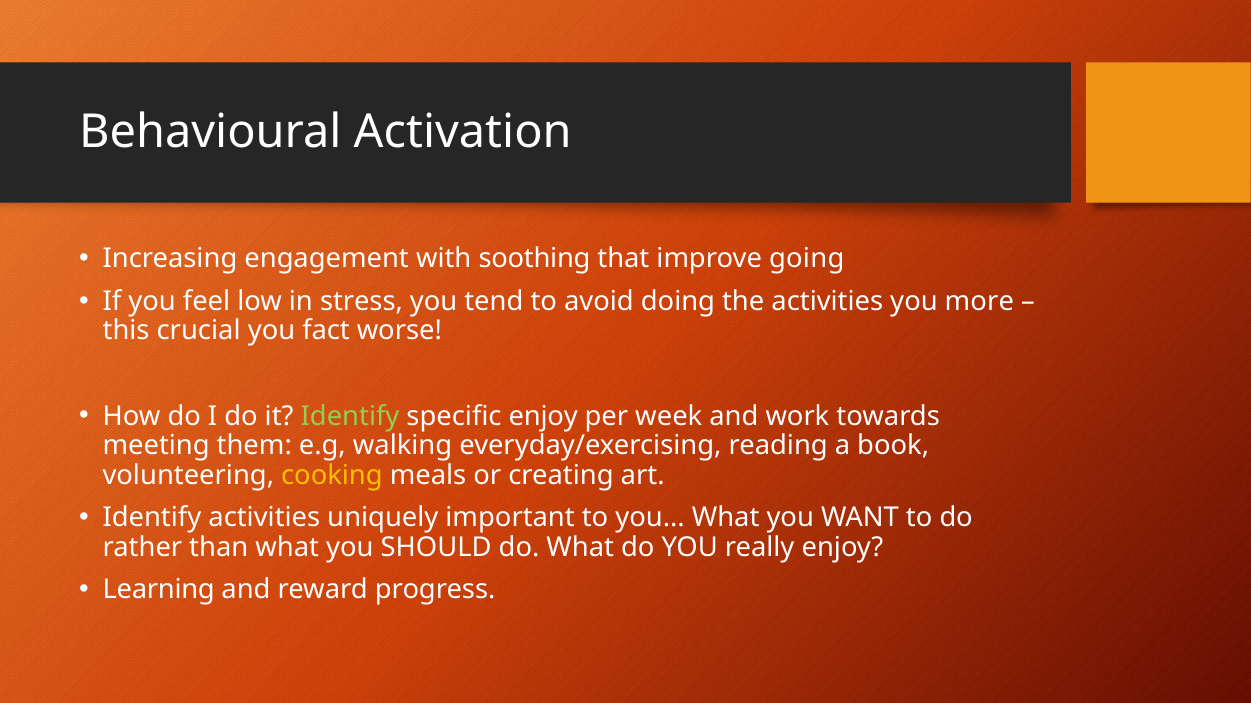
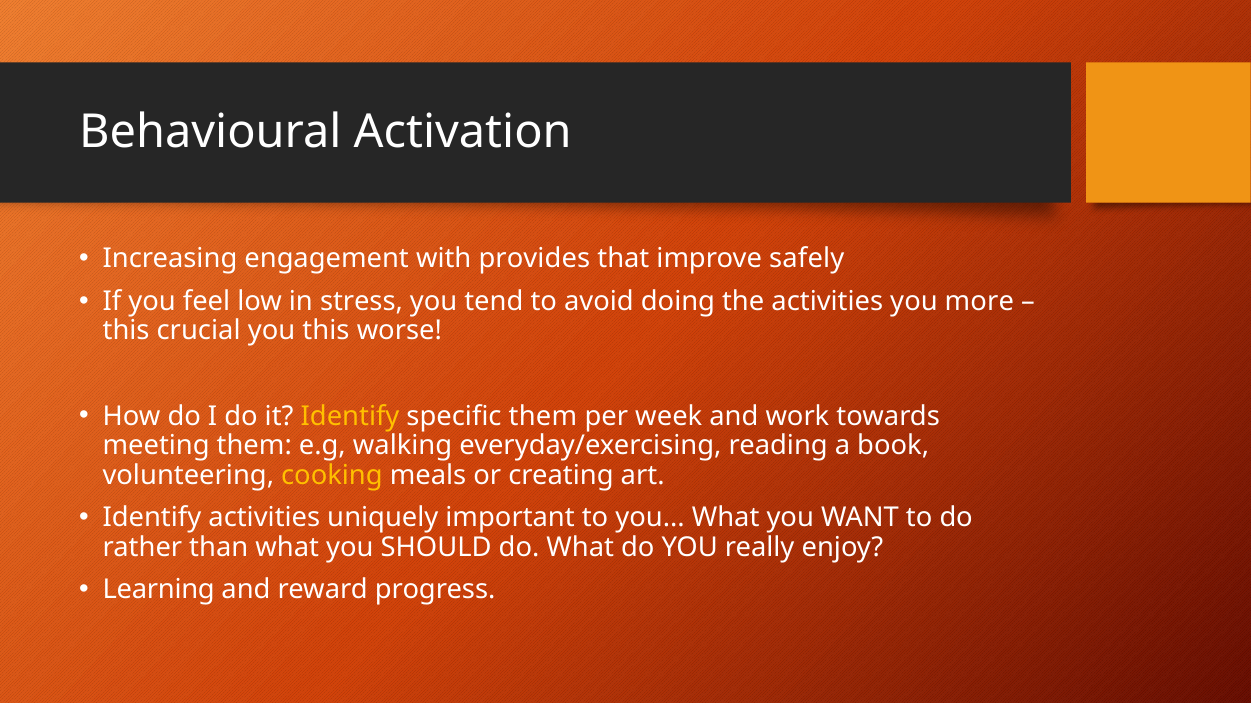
soothing: soothing -> provides
going: going -> safely
you fact: fact -> this
Identify at (350, 416) colour: light green -> yellow
specific enjoy: enjoy -> them
